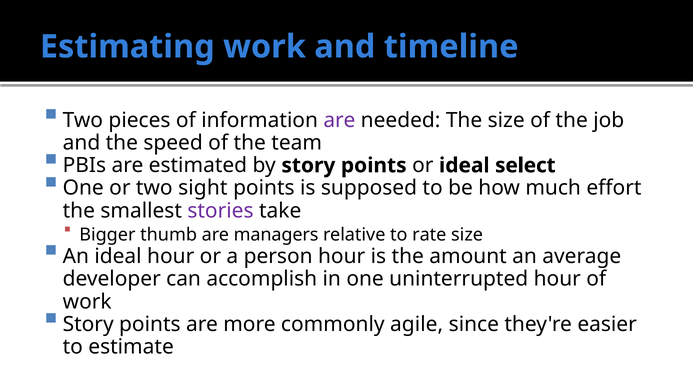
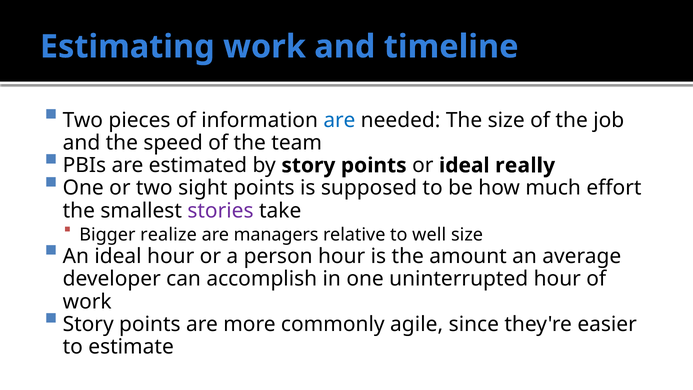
are at (339, 120) colour: purple -> blue
select: select -> really
thumb: thumb -> realize
rate: rate -> well
